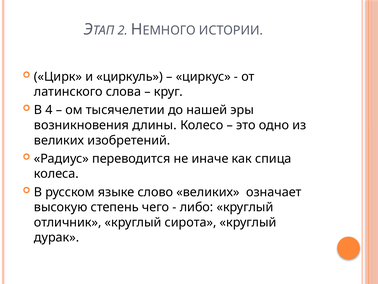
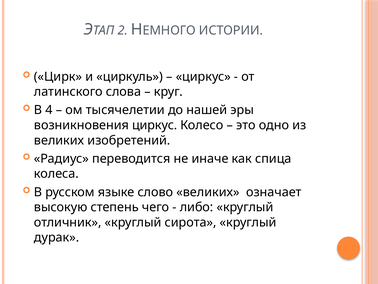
возникновения длины: длины -> циркус
